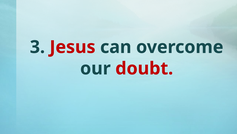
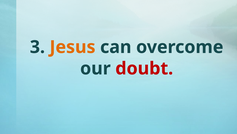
Jesus colour: red -> orange
